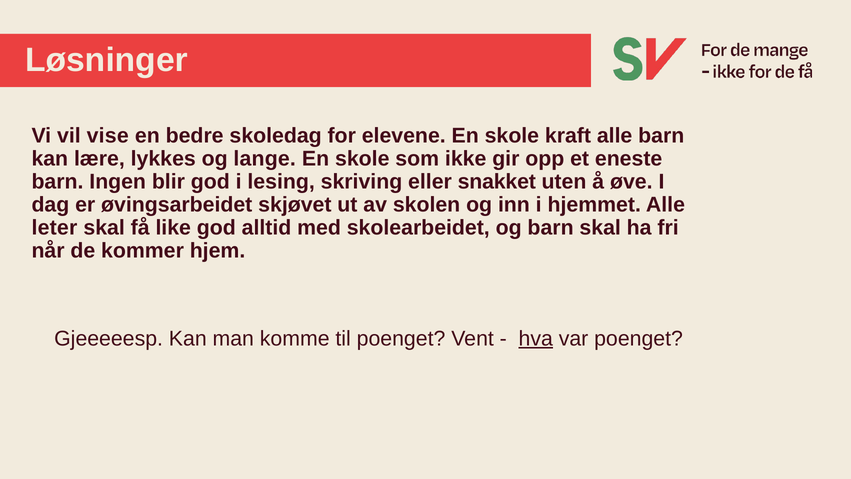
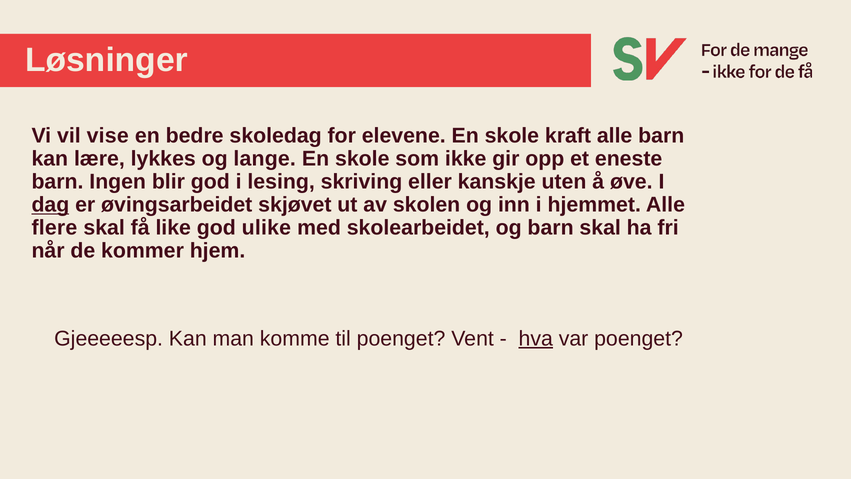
snakket: snakket -> kanskje
dag underline: none -> present
leter: leter -> flere
alltid: alltid -> ulike
